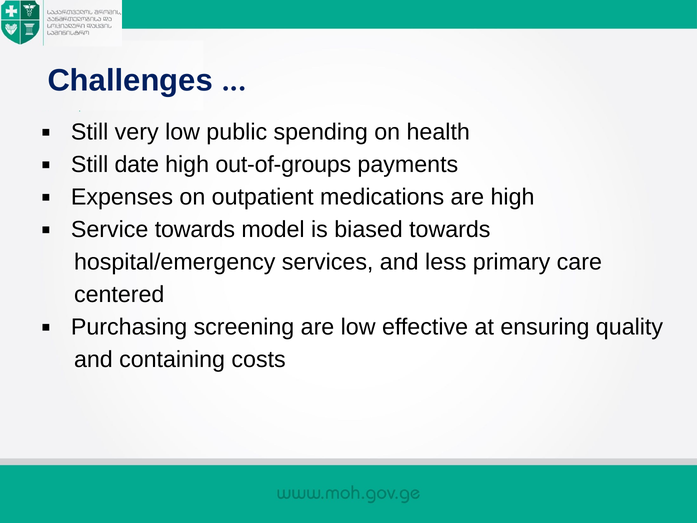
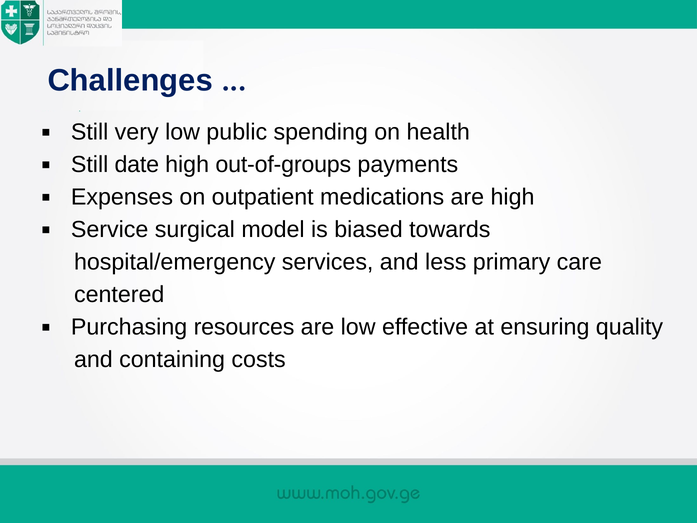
Service towards: towards -> surgical
screening: screening -> resources
